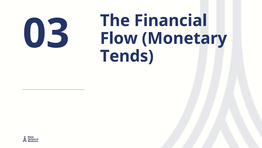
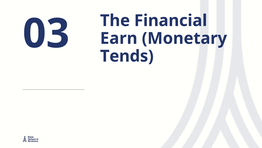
Flow: Flow -> Earn
